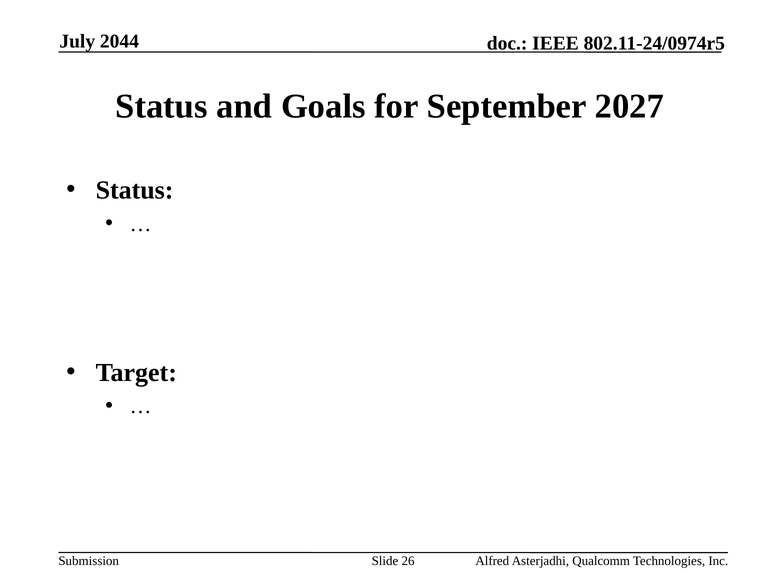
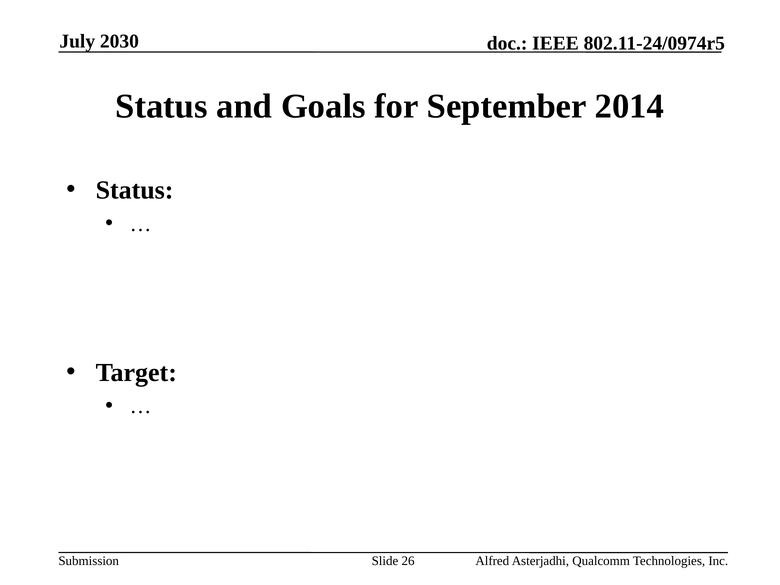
2044: 2044 -> 2030
2027: 2027 -> 2014
